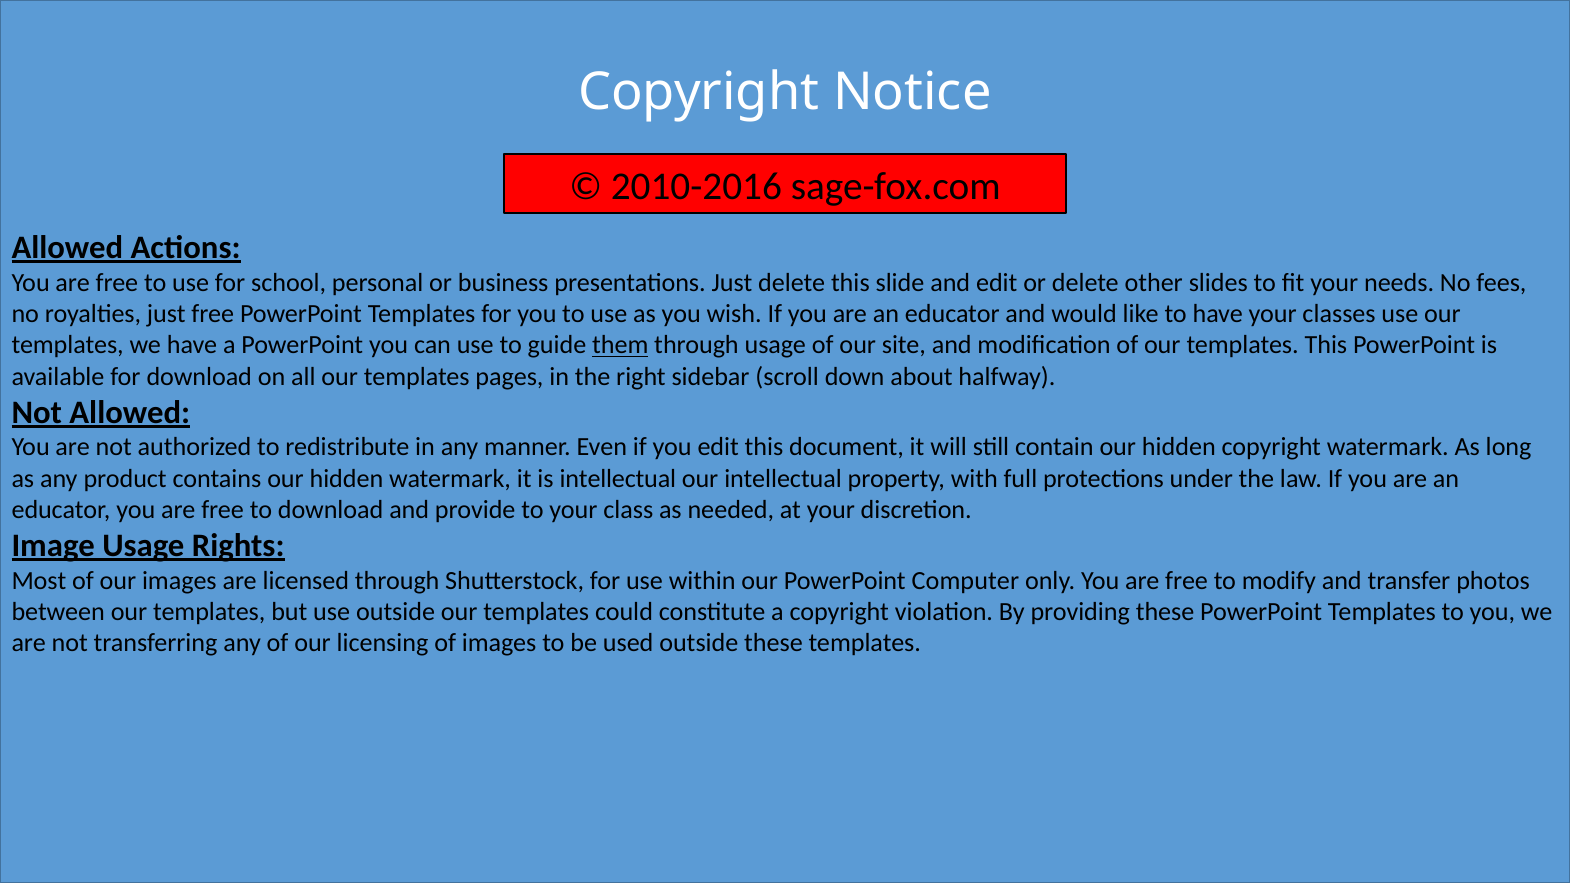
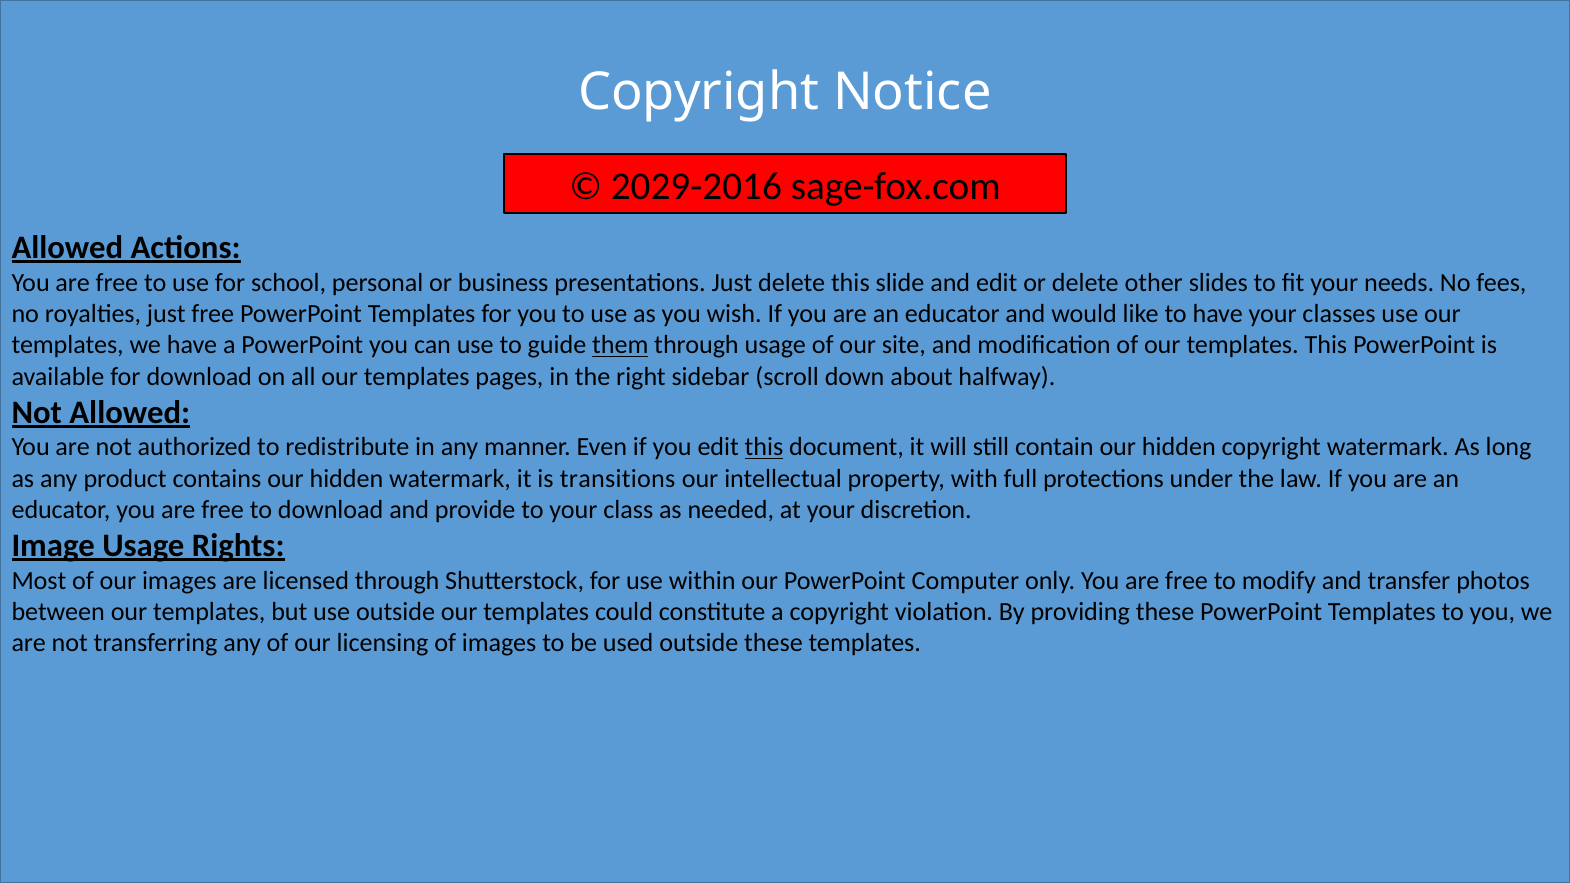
2010-2016: 2010-2016 -> 2029-2016
this at (764, 447) underline: none -> present
is intellectual: intellectual -> transitions
